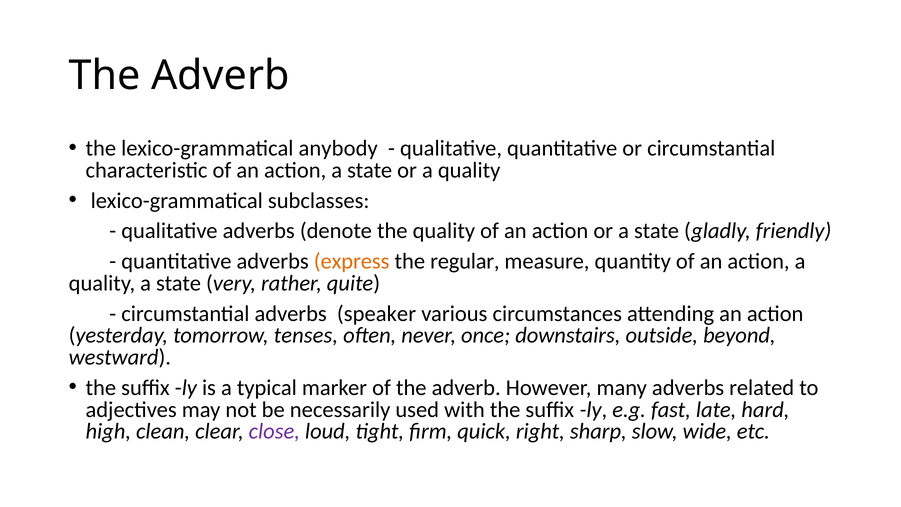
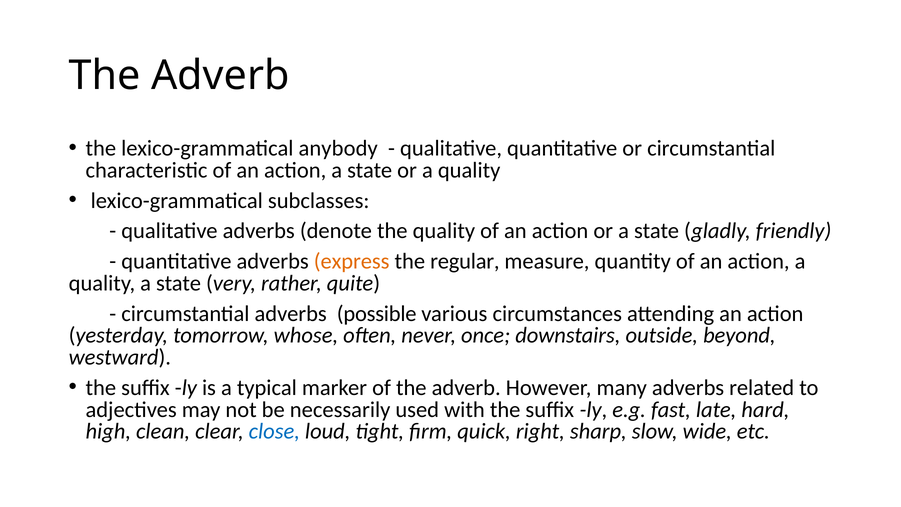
speaker: speaker -> possible
tenses: tenses -> whose
close colour: purple -> blue
